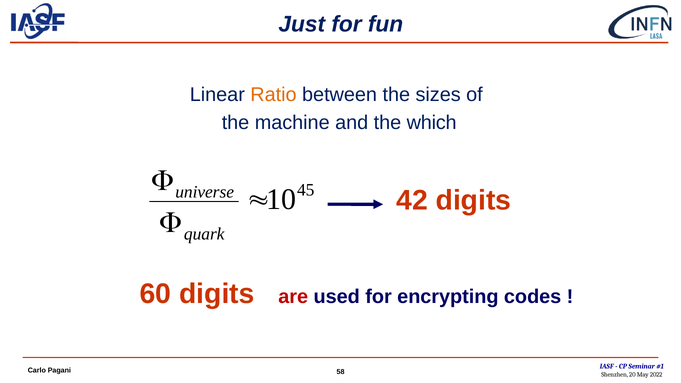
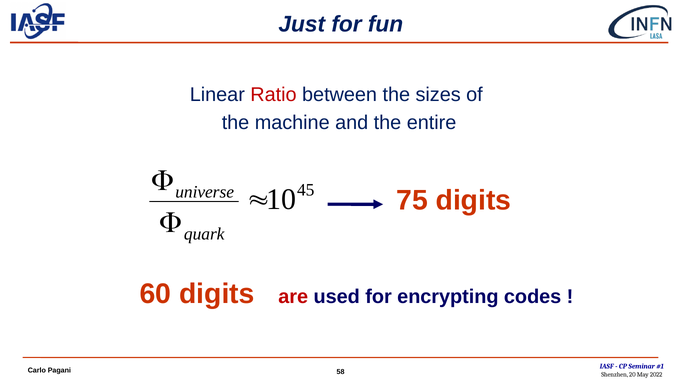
Ratio colour: orange -> red
which: which -> entire
42: 42 -> 75
